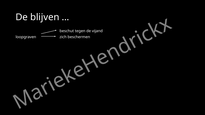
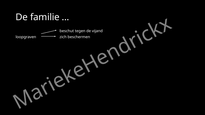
blijven: blijven -> familie
